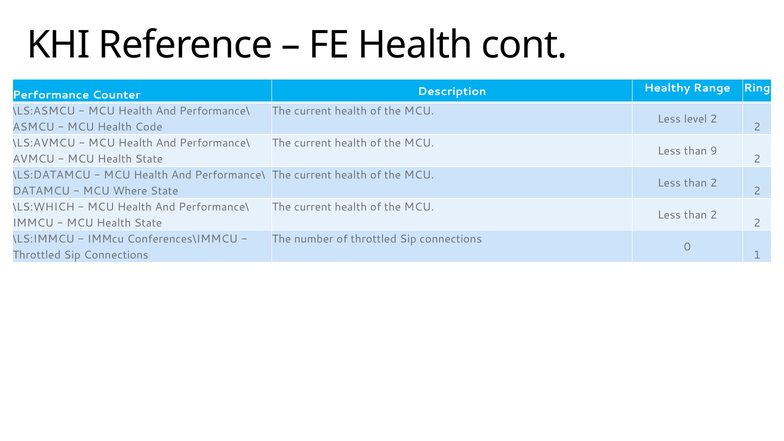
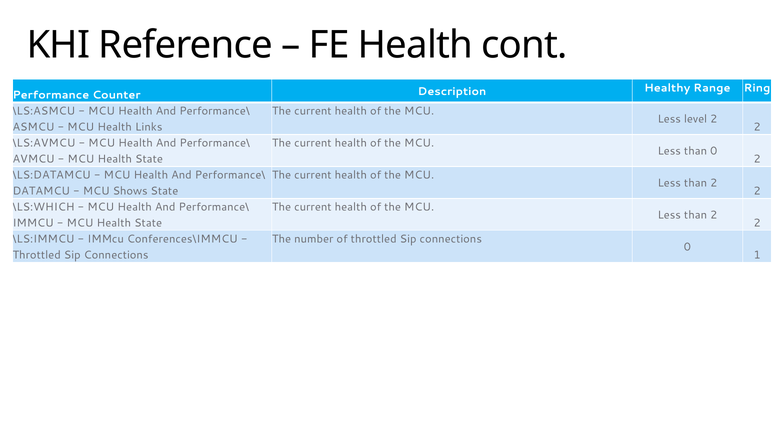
Code: Code -> Links
than 9: 9 -> 0
Where: Where -> Shows
